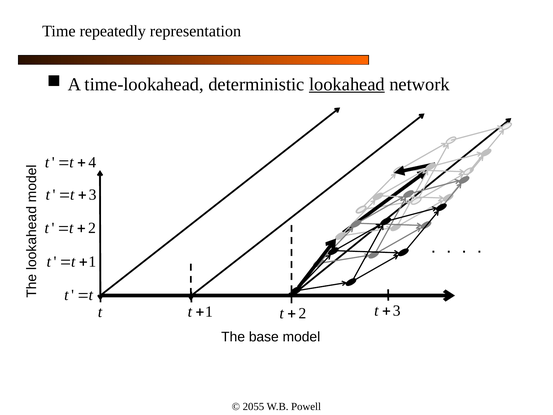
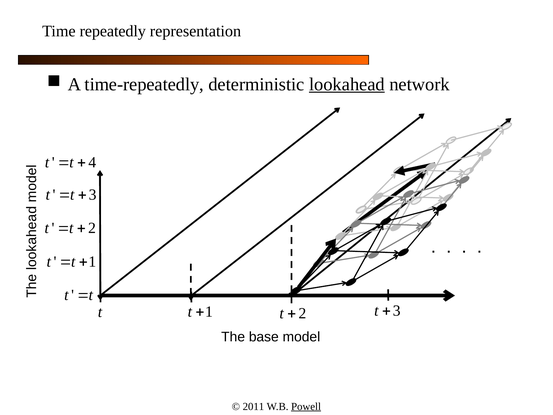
time-lookahead: time-lookahead -> time-repeatedly
2055: 2055 -> 2011
Powell underline: none -> present
